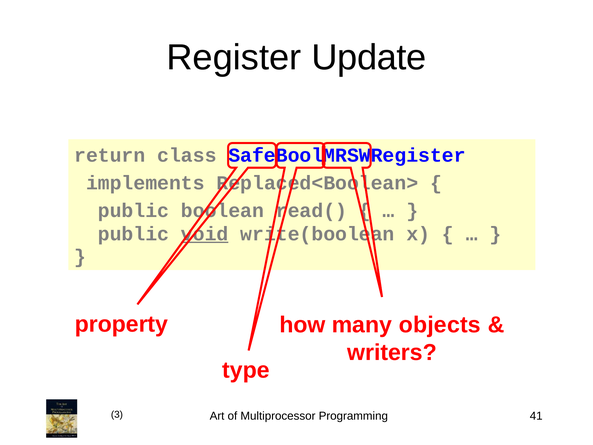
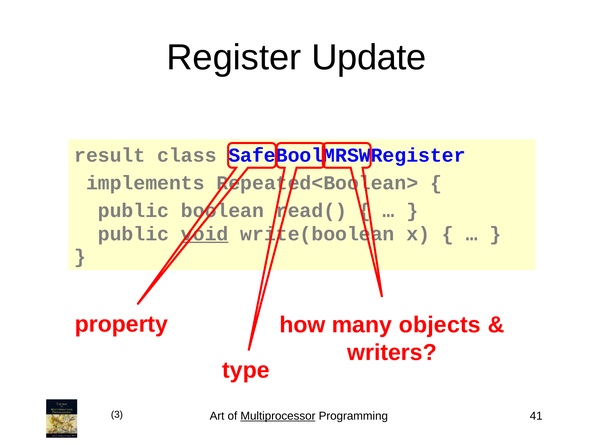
return: return -> result
Replaced<Boolean>: Replaced<Boolean> -> Repeated<Boolean>
Multiprocessor underline: none -> present
